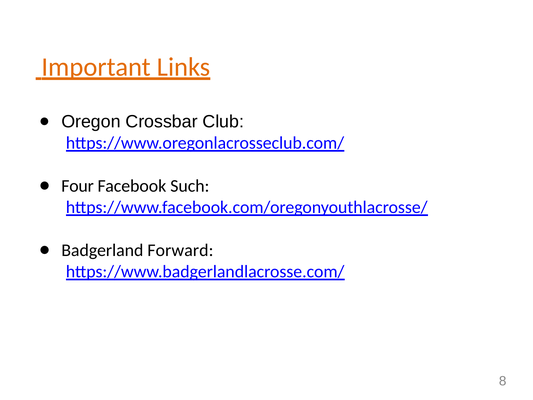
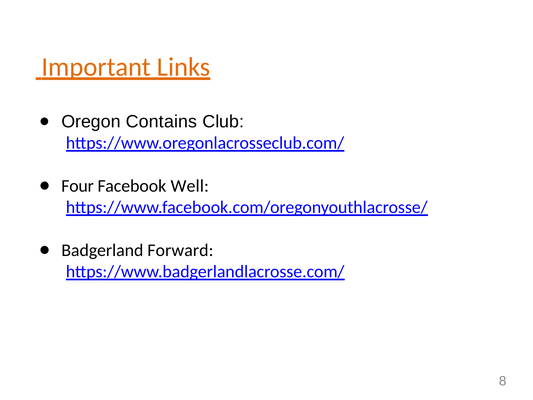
Crossbar: Crossbar -> Contains
Such: Such -> Well
